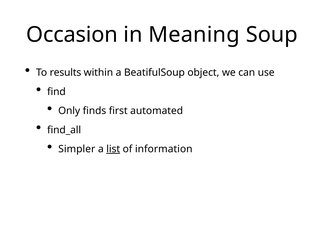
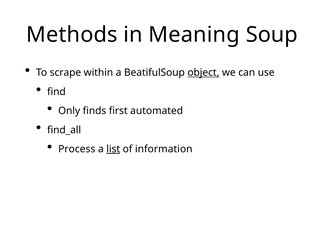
Occasion: Occasion -> Methods
results: results -> scrape
object underline: none -> present
Simpler: Simpler -> Process
